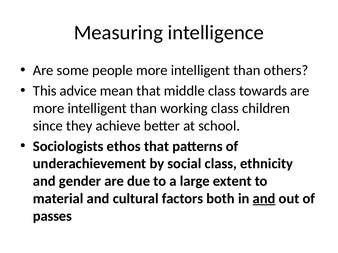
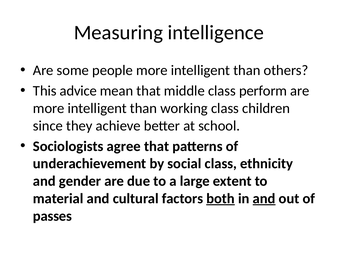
towards: towards -> perform
ethos: ethos -> agree
both underline: none -> present
